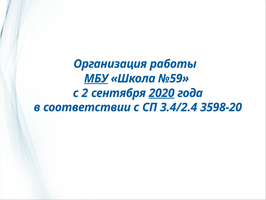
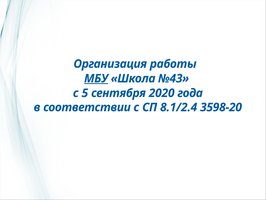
№59: №59 -> №43
2: 2 -> 5
2020 underline: present -> none
3.4/2.4: 3.4/2.4 -> 8.1/2.4
